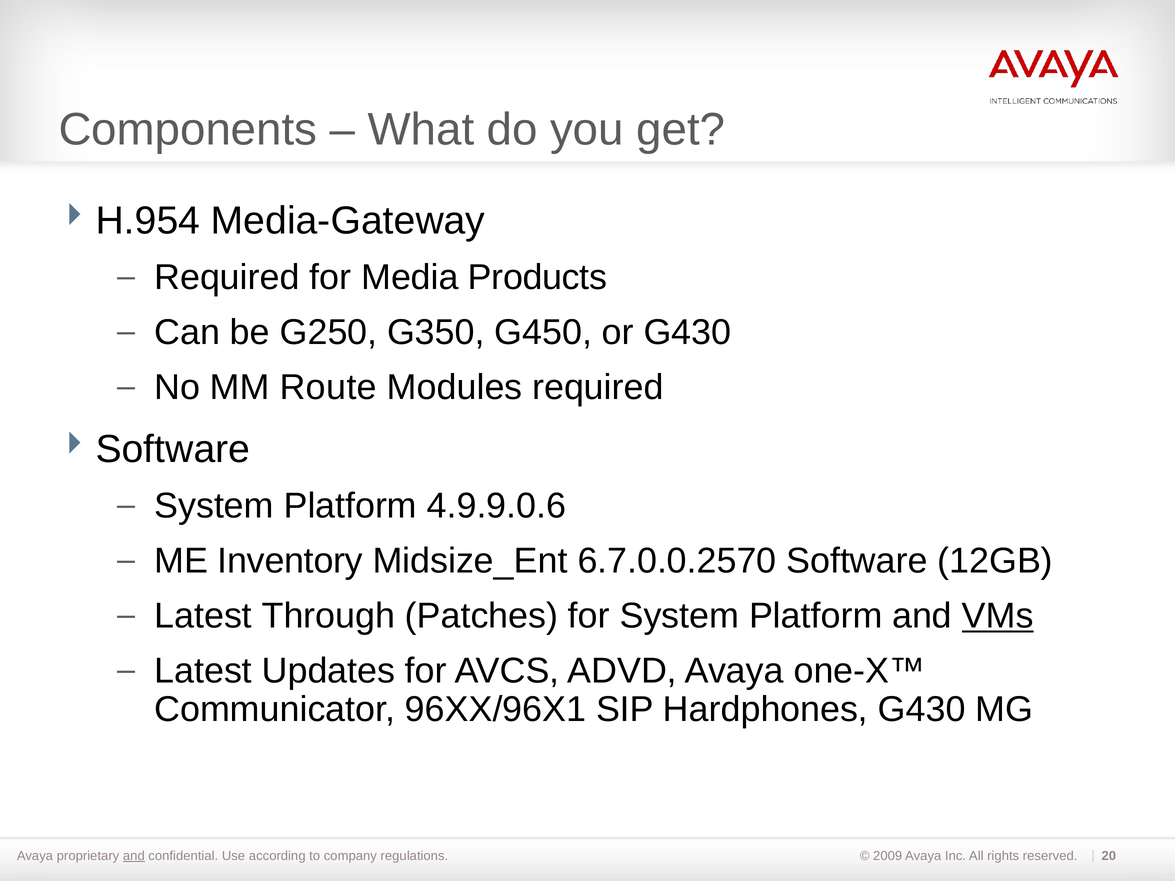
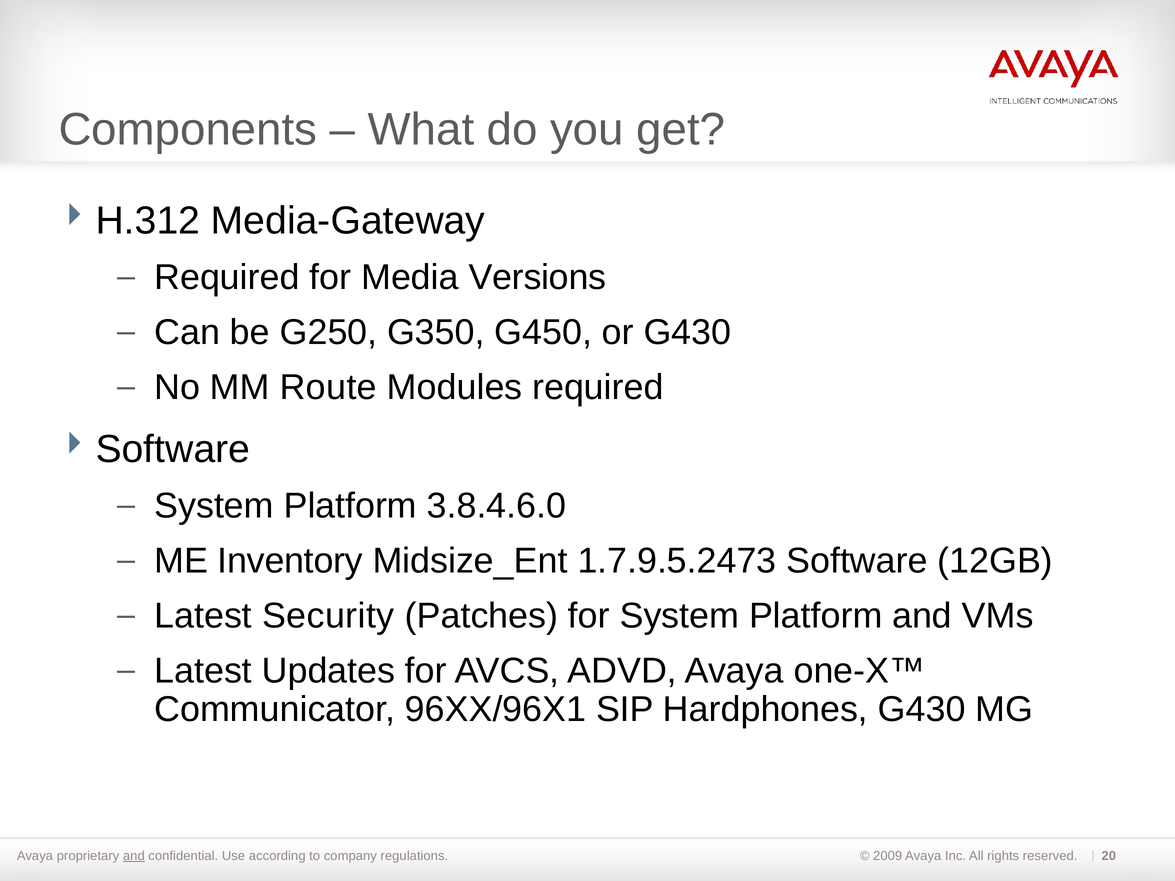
H.954: H.954 -> H.312
Products: Products -> Versions
4.9.9.0.6: 4.9.9.0.6 -> 3.8.4.6.0
6.7.0.0.2570: 6.7.0.0.2570 -> 1.7.9.5.2473
Through: Through -> Security
VMs underline: present -> none
